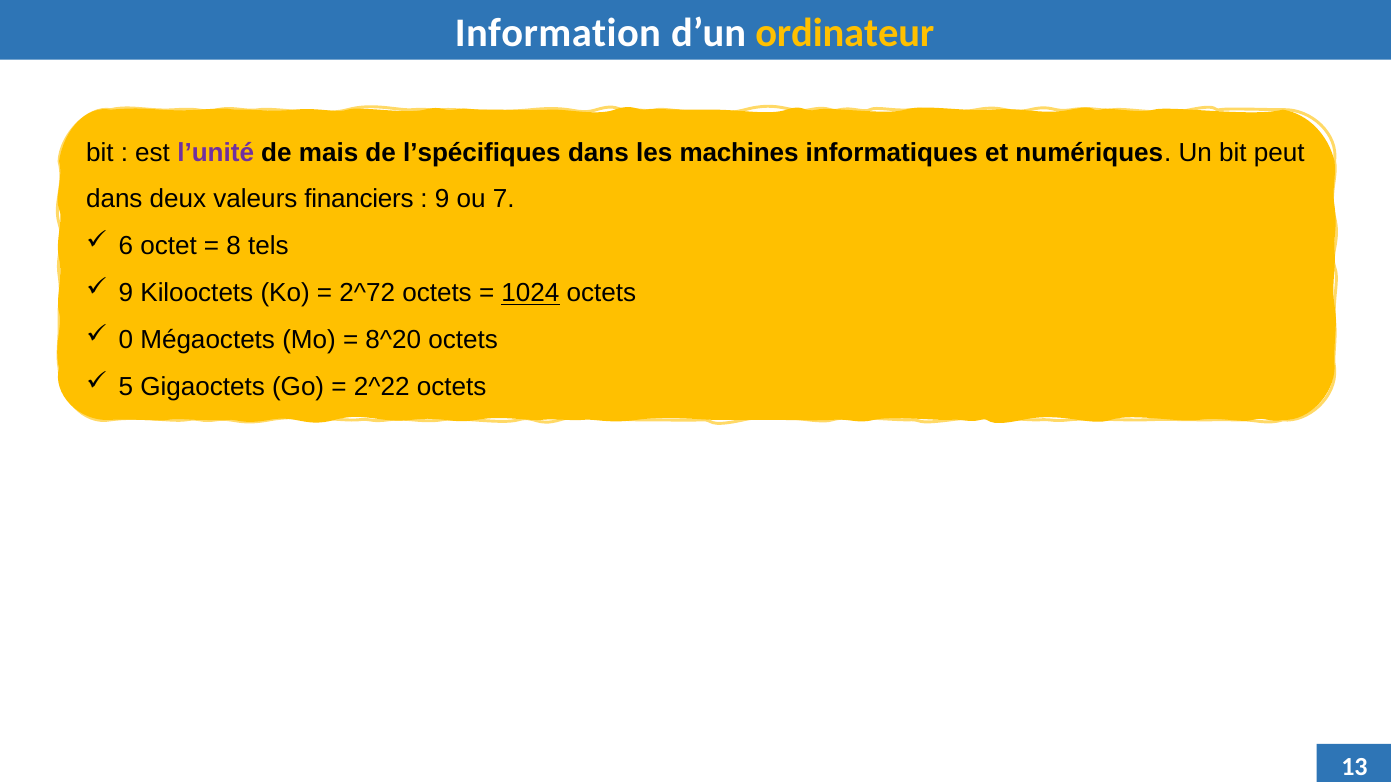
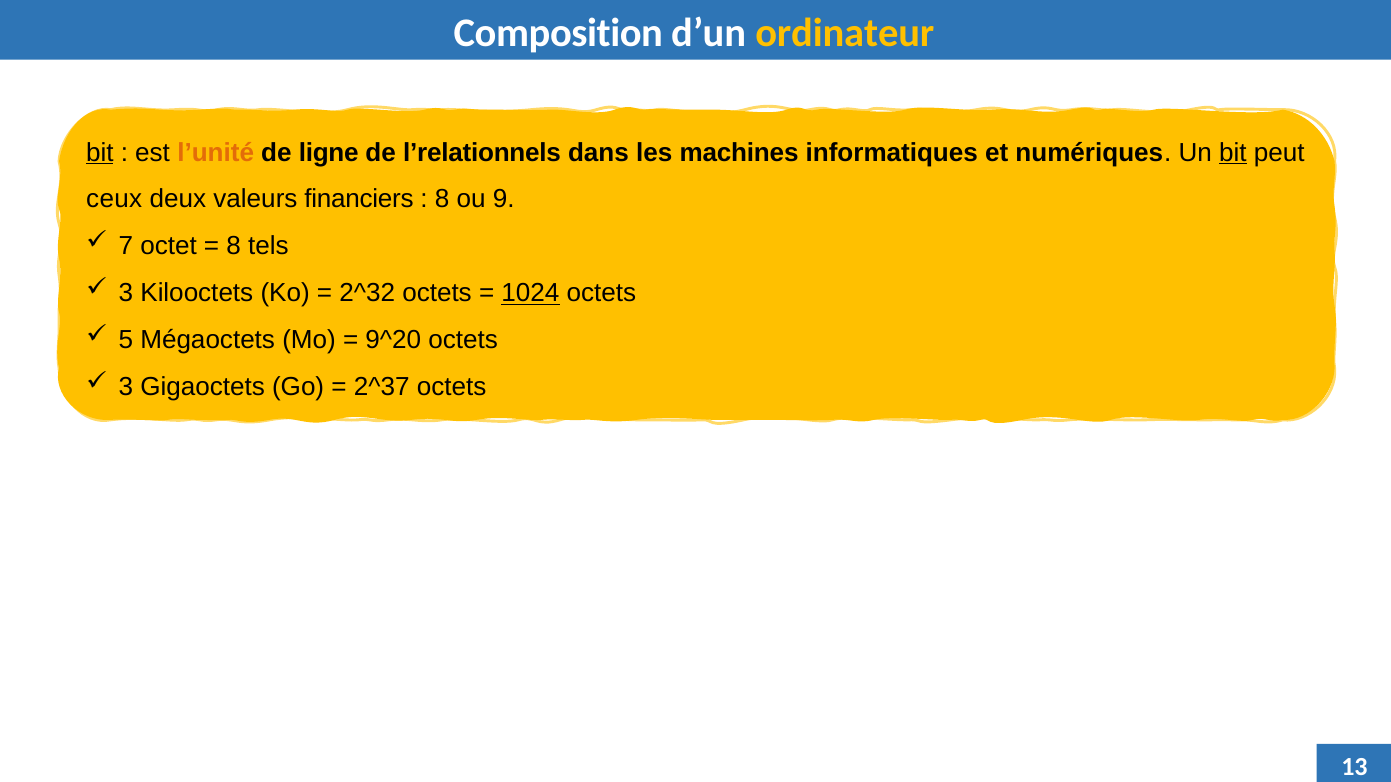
Information: Information -> Composition
bit at (100, 153) underline: none -> present
l’unité colour: purple -> orange
mais: mais -> ligne
l’spécifiques: l’spécifiques -> l’relationnels
bit at (1233, 153) underline: none -> present
dans at (114, 199): dans -> ceux
9 at (442, 199): 9 -> 8
7: 7 -> 9
6: 6 -> 7
9 at (126, 293): 9 -> 3
2^72: 2^72 -> 2^32
0: 0 -> 5
8^20: 8^20 -> 9^20
5 at (126, 387): 5 -> 3
2^22: 2^22 -> 2^37
